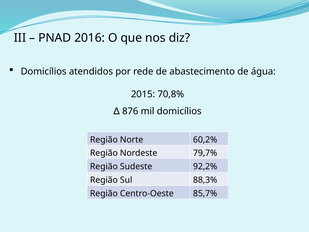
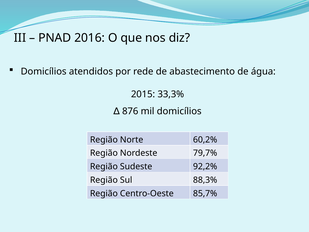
70,8%: 70,8% -> 33,3%
